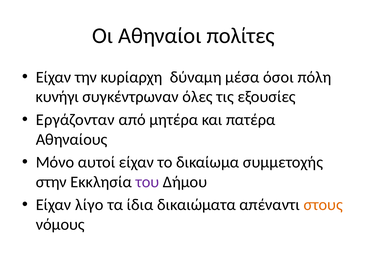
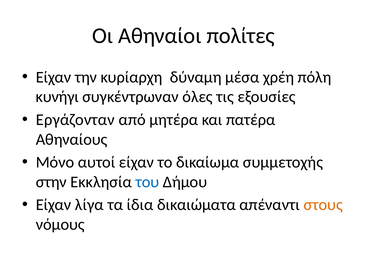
όσοι: όσοι -> χρέη
του colour: purple -> blue
λίγο: λίγο -> λίγα
